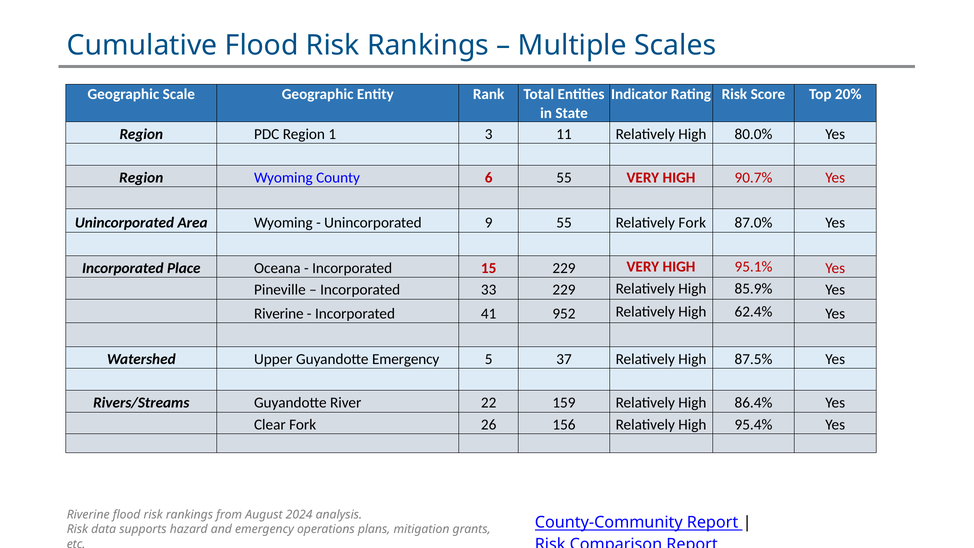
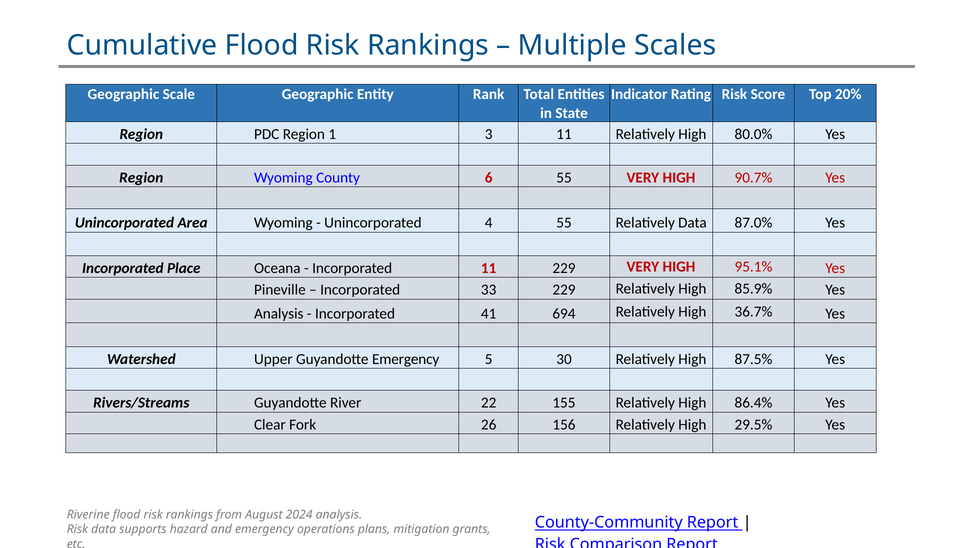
9: 9 -> 4
Relatively Fork: Fork -> Data
Incorporated 15: 15 -> 11
Riverine at (279, 314): Riverine -> Analysis
952: 952 -> 694
62.4%: 62.4% -> 36.7%
37: 37 -> 30
159: 159 -> 155
95.4%: 95.4% -> 29.5%
